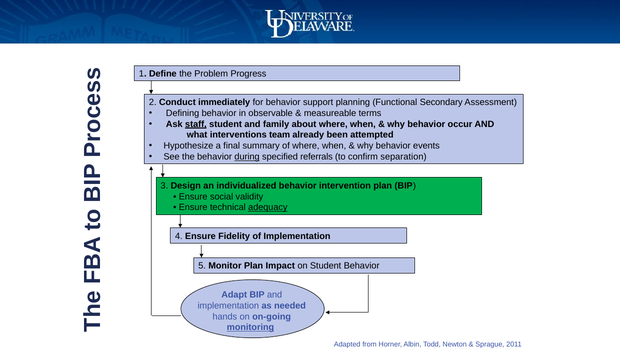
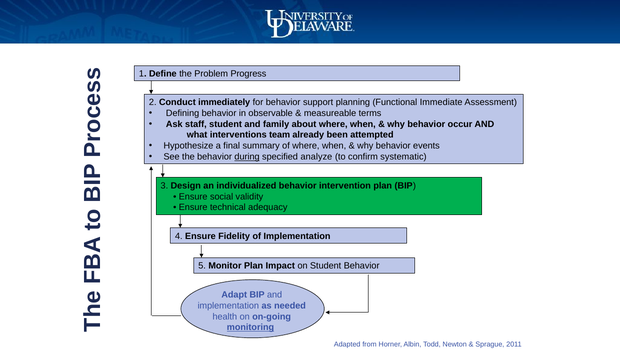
Secondary: Secondary -> Immediate
staff underline: present -> none
referrals: referrals -> analyze
separation: separation -> systematic
adequacy underline: present -> none
hands: hands -> health
